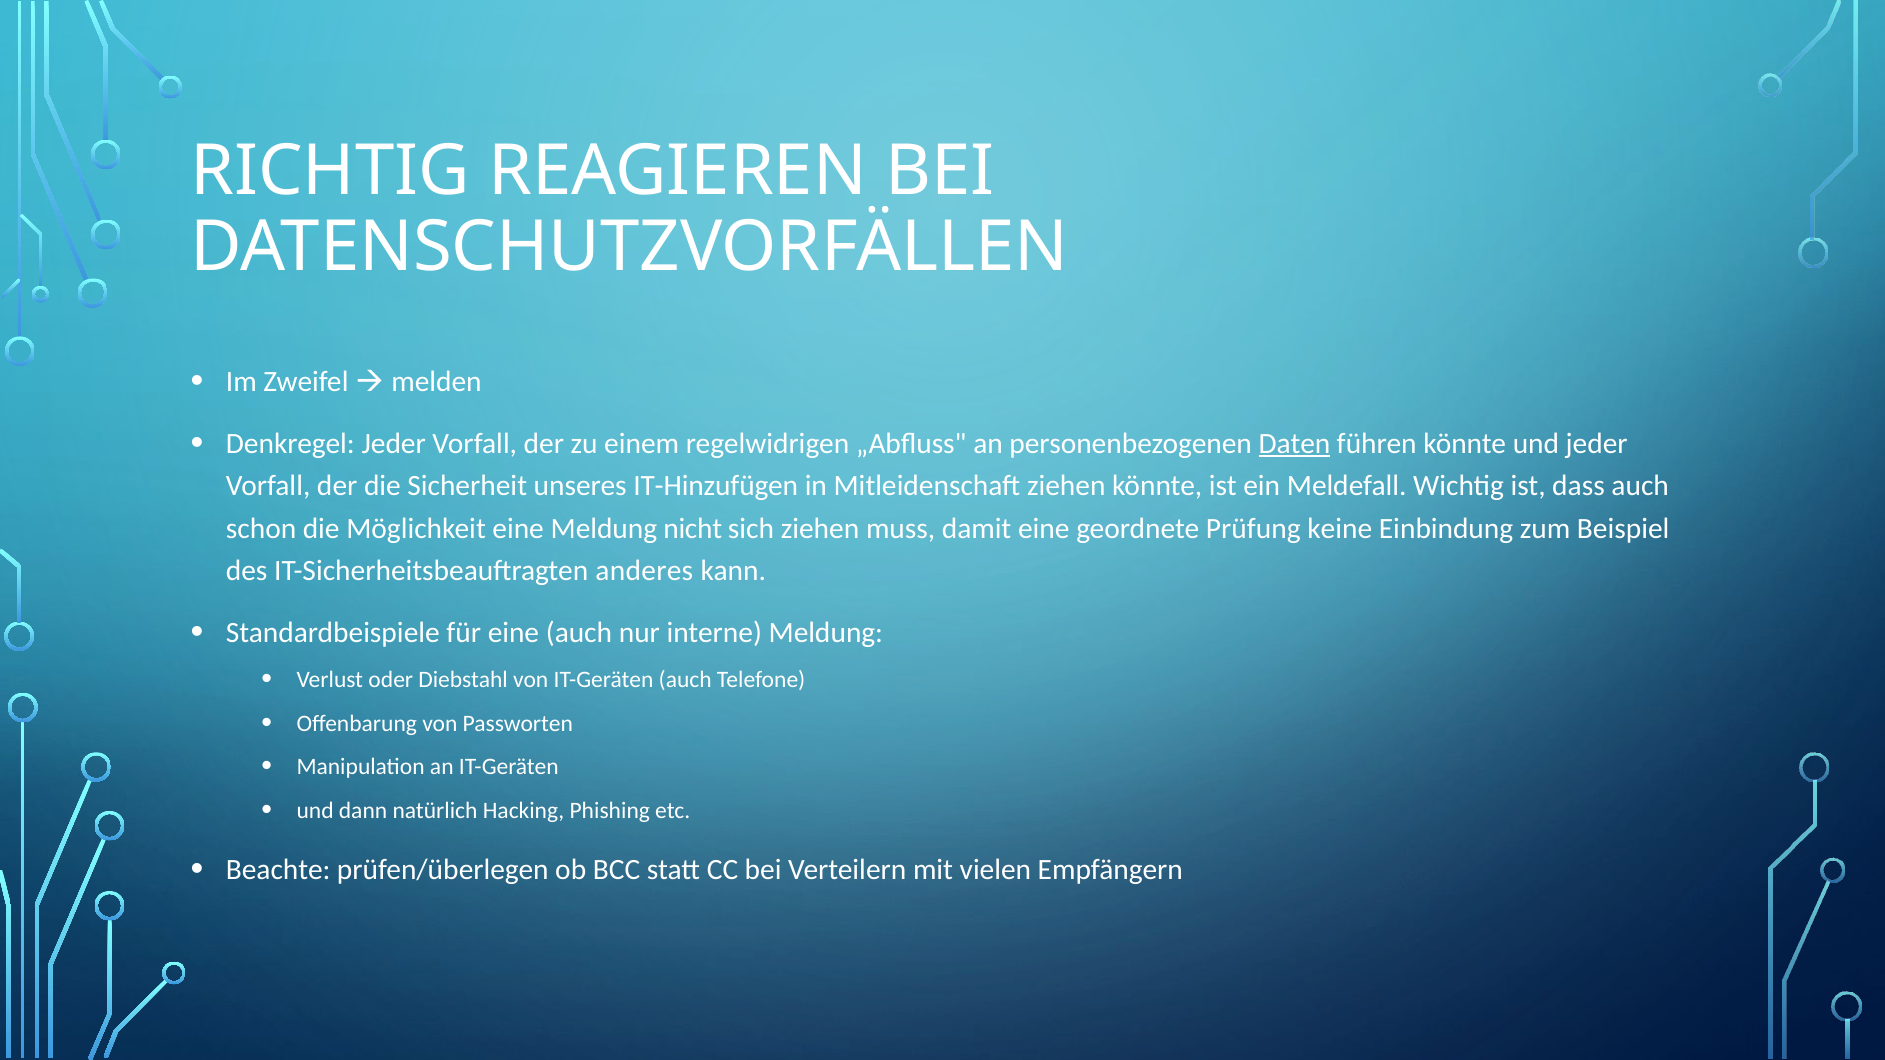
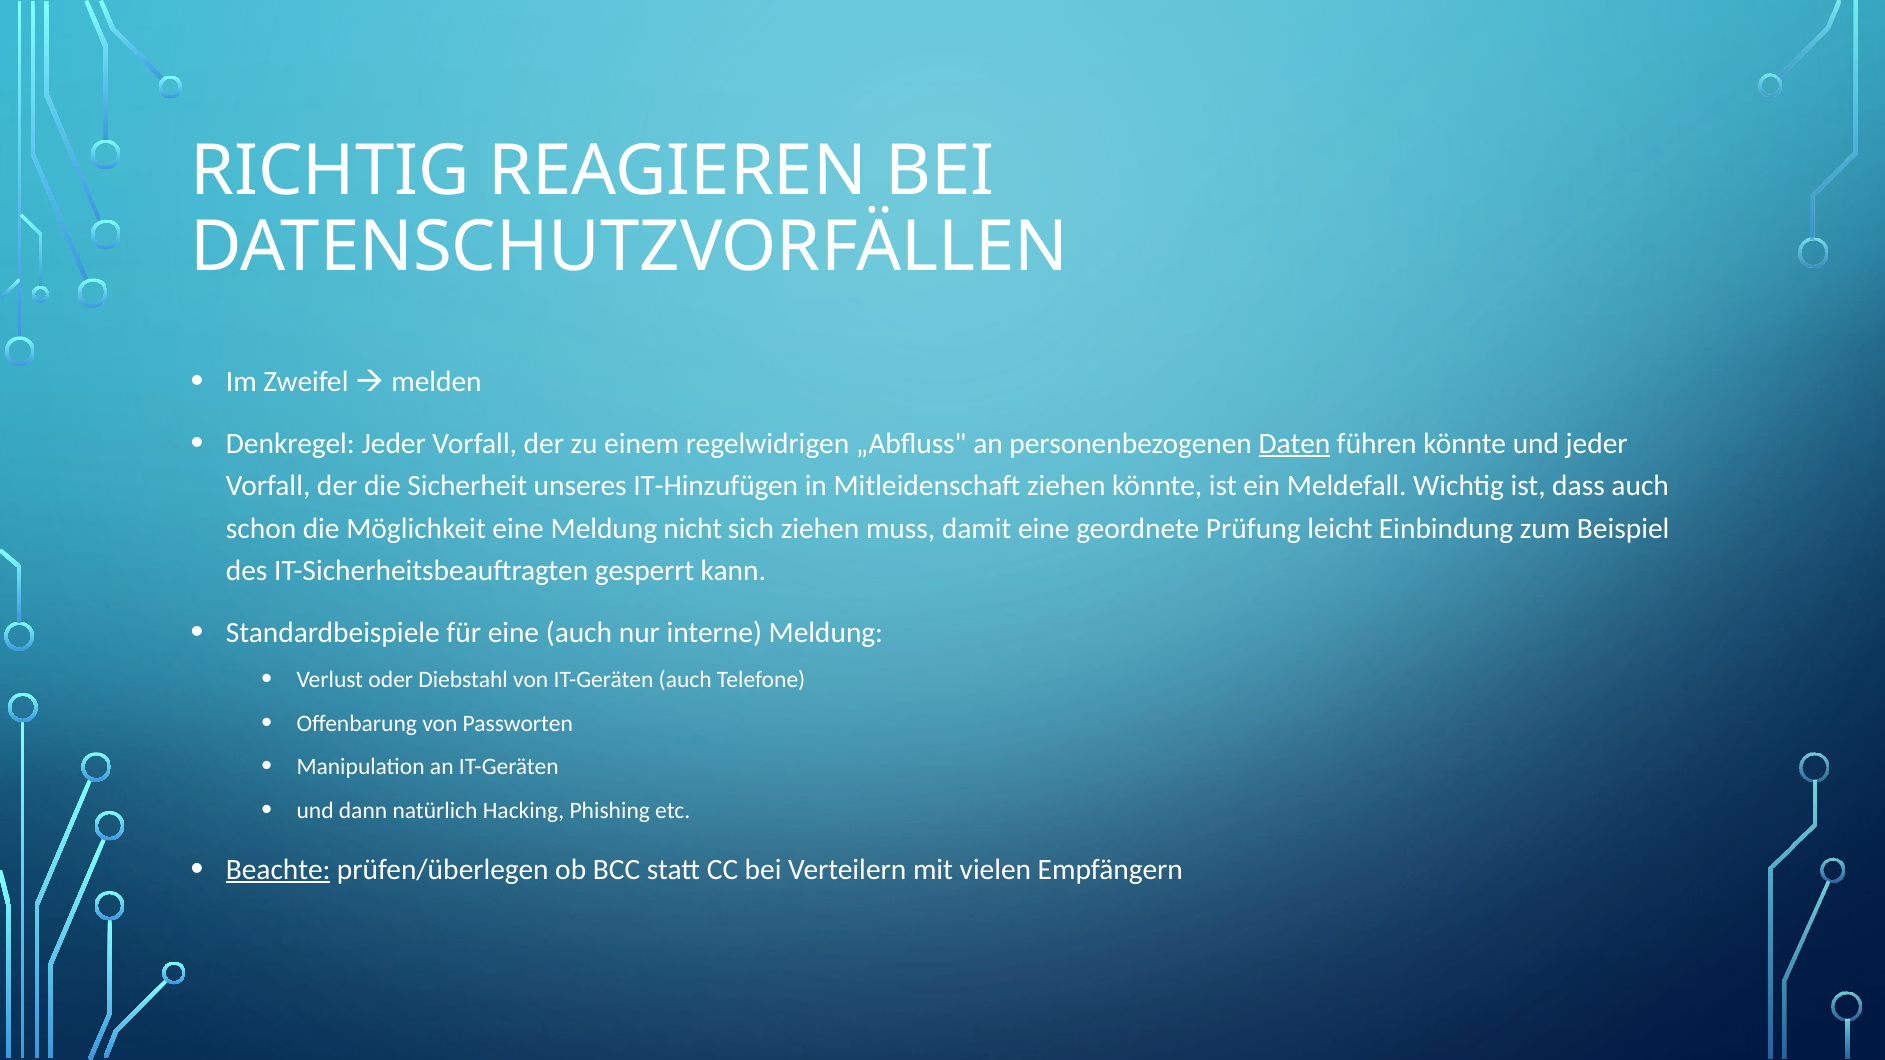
keine: keine -> leicht
anderes: anderes -> gesperrt
Beachte underline: none -> present
